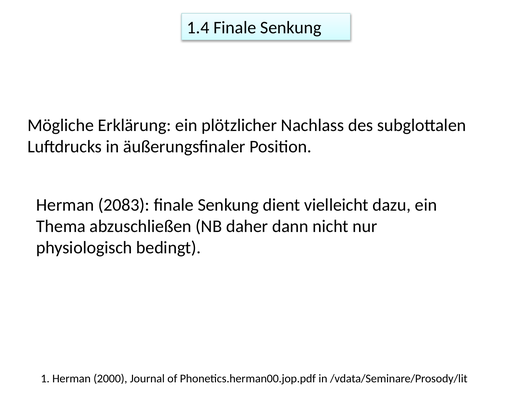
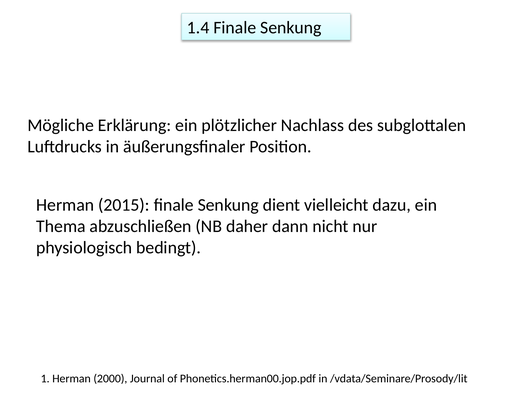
2083: 2083 -> 2015
